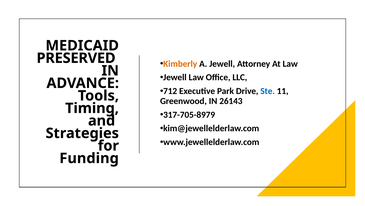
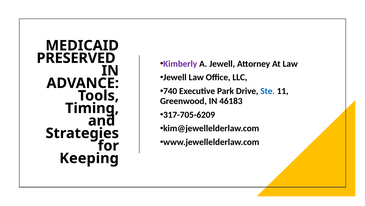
Kimberly colour: orange -> purple
712: 712 -> 740
26143: 26143 -> 46183
317-705-8979: 317-705-8979 -> 317-705-6209
Funding: Funding -> Keeping
